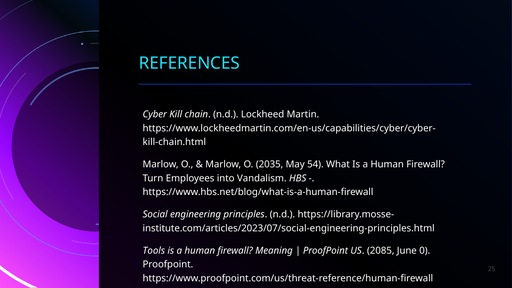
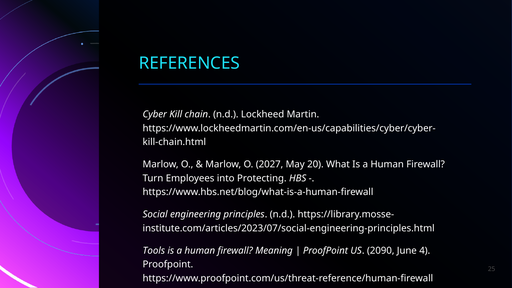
2035: 2035 -> 2027
54: 54 -> 20
Vandalism: Vandalism -> Protecting
2085: 2085 -> 2090
0: 0 -> 4
